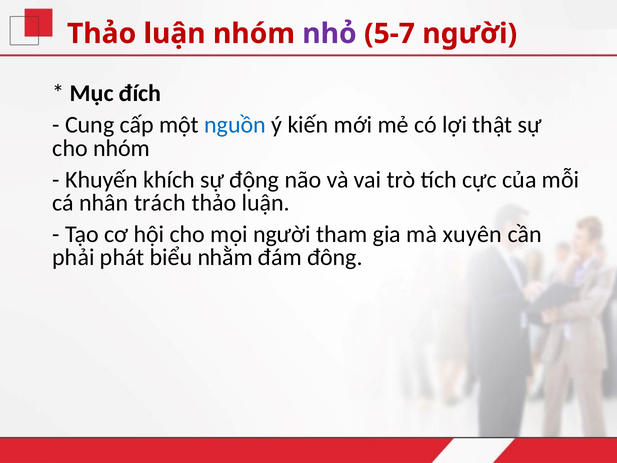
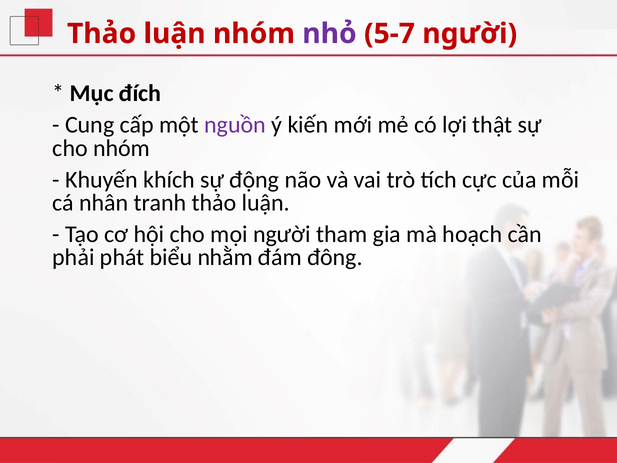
nguồn colour: blue -> purple
trách: trách -> tranh
xuyên: xuyên -> hoạch
